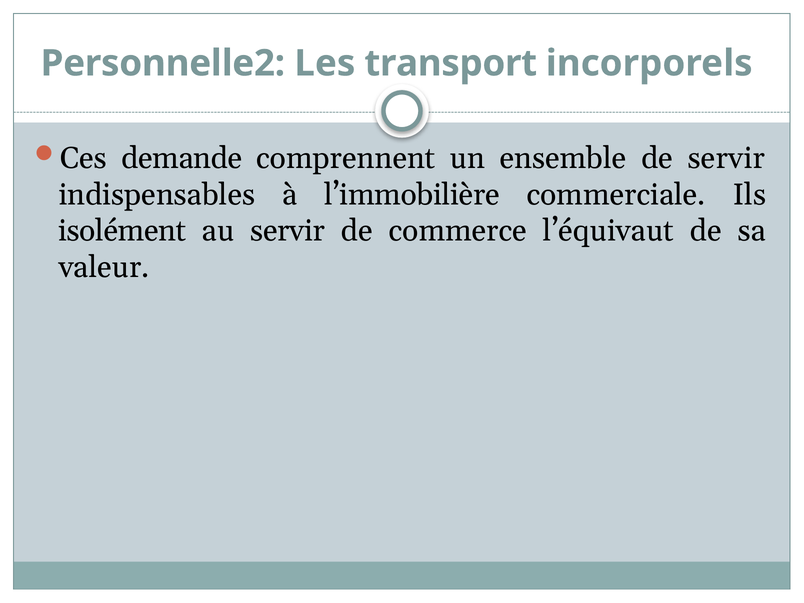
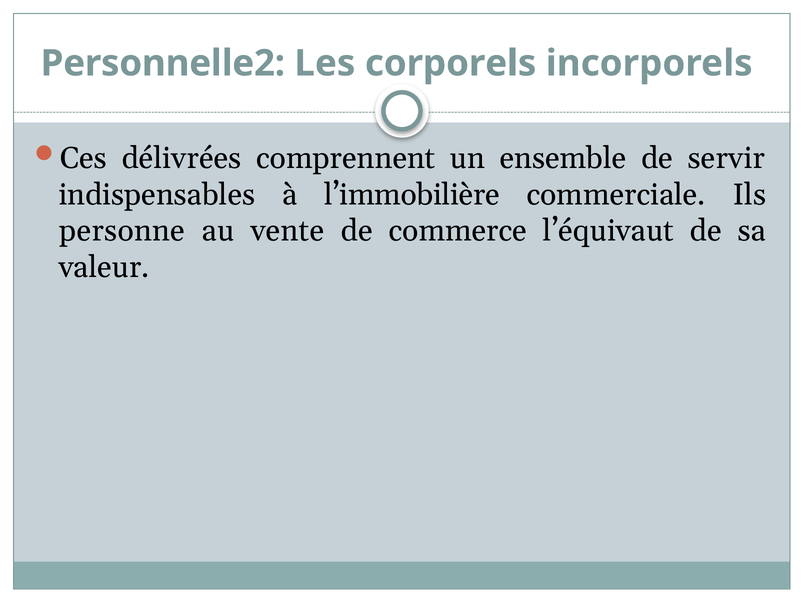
transport: transport -> corporels
demande: demande -> délivrées
isolément: isolément -> personne
au servir: servir -> vente
